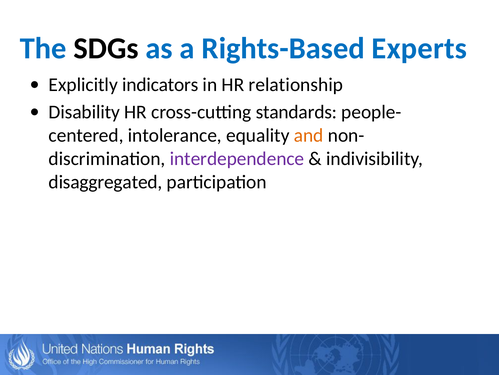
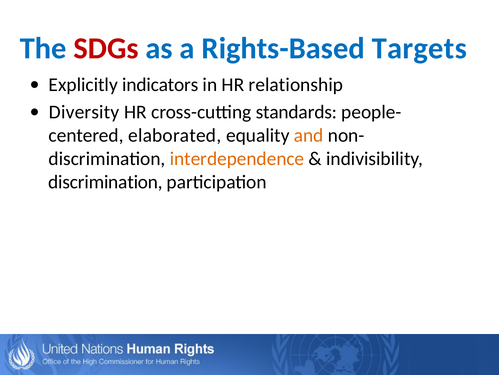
SDGs colour: black -> red
Experts: Experts -> Targets
Disability: Disability -> Diversity
intolerance: intolerance -> elaborated
interdependence colour: purple -> orange
disaggregated at (106, 182): disaggregated -> discrimination
